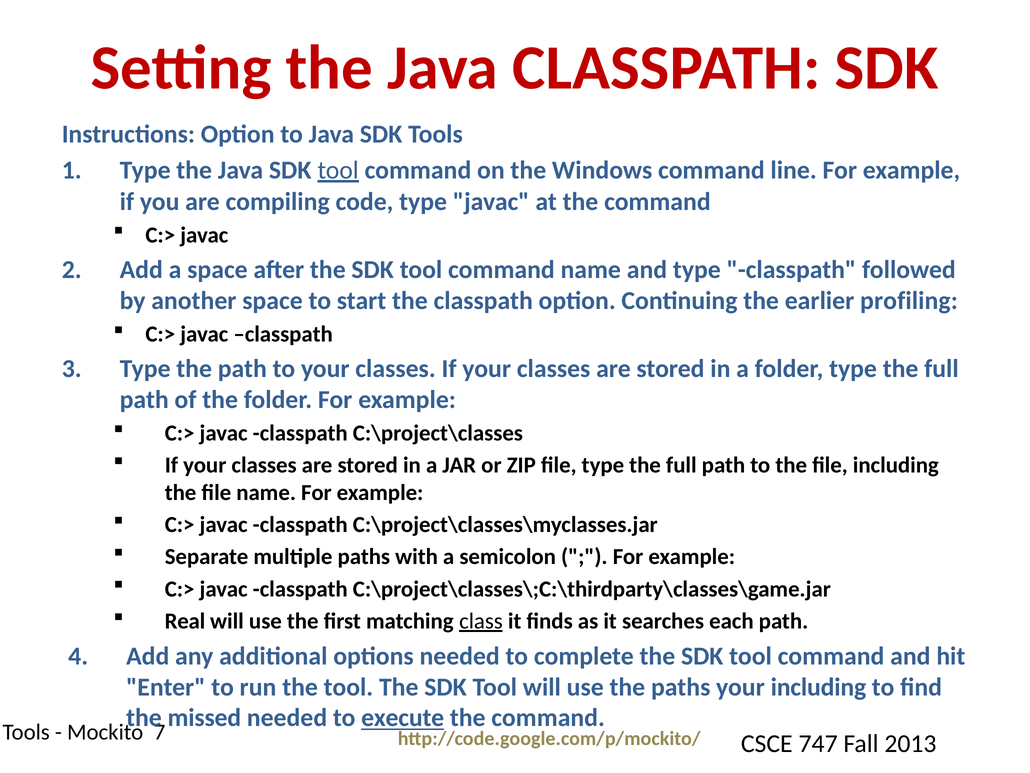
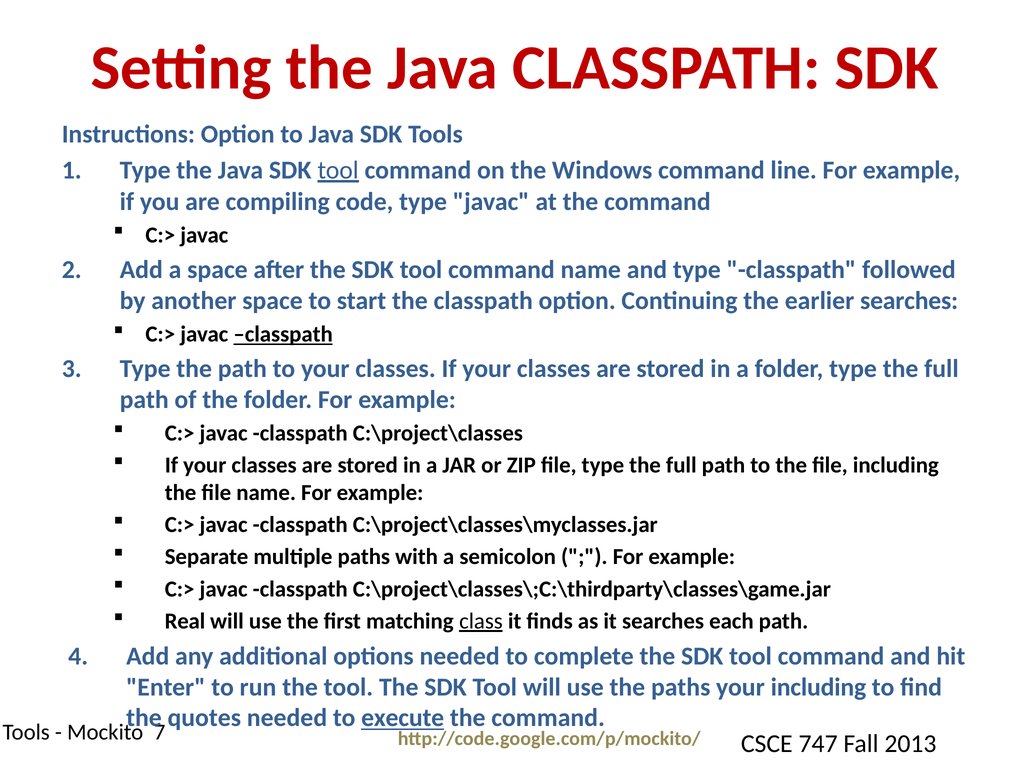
earlier profiling: profiling -> searches
classpath at (283, 334) underline: none -> present
missed: missed -> quotes
